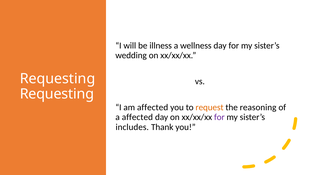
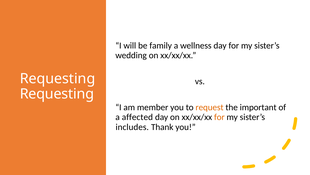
illness: illness -> family
am affected: affected -> member
reasoning: reasoning -> important
for at (219, 117) colour: purple -> orange
